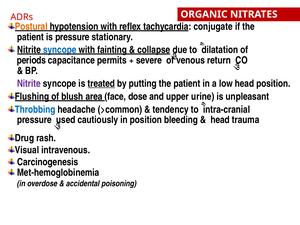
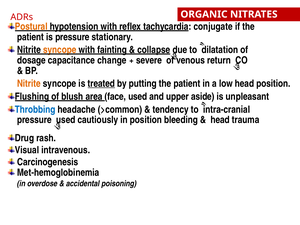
syncope at (60, 50) colour: blue -> orange
periods: periods -> dosage
permits: permits -> change
Nitrite at (29, 84) colour: purple -> orange
face dose: dose -> used
urine: urine -> aside
